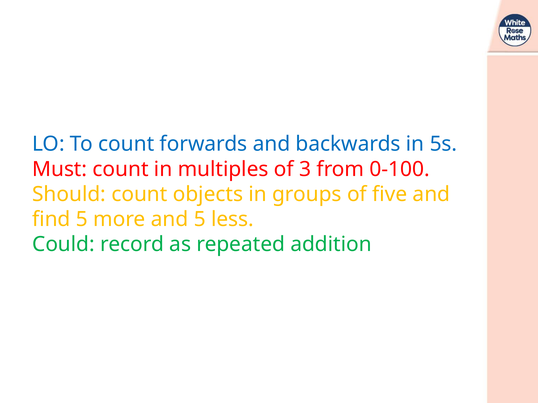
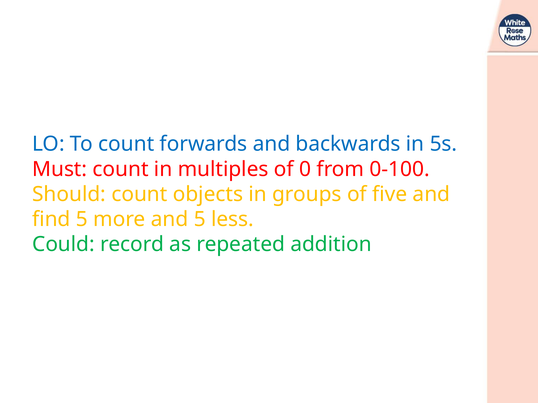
3: 3 -> 0
